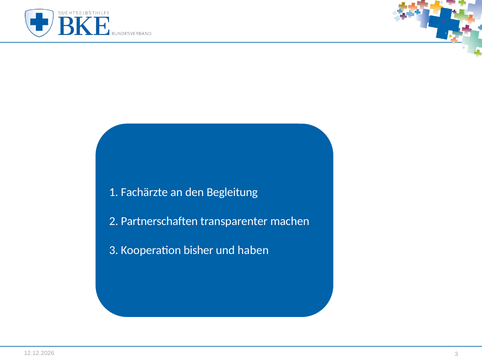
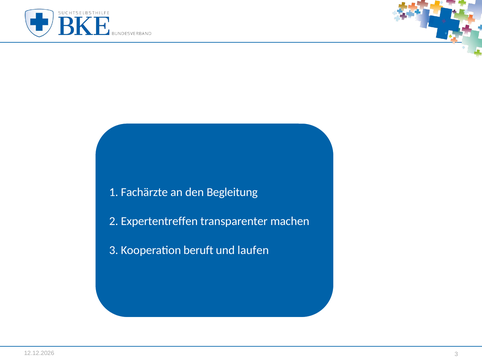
Partnerschaften: Partnerschaften -> Expertentreffen
bisher: bisher -> beruft
haben: haben -> laufen
